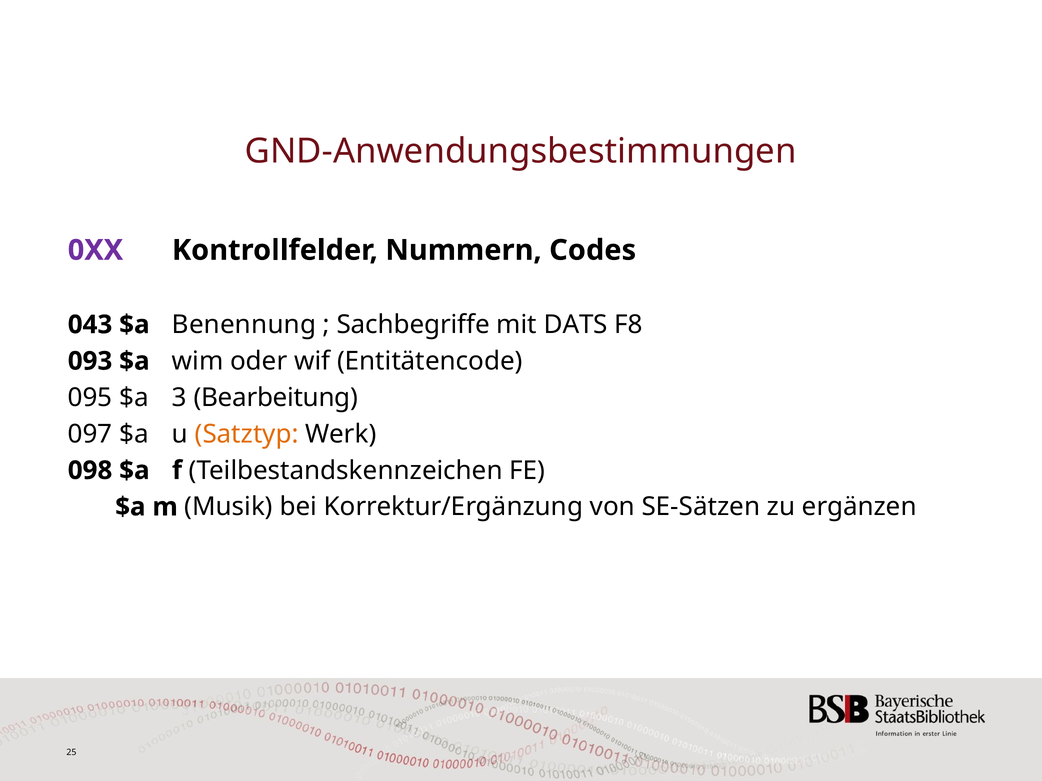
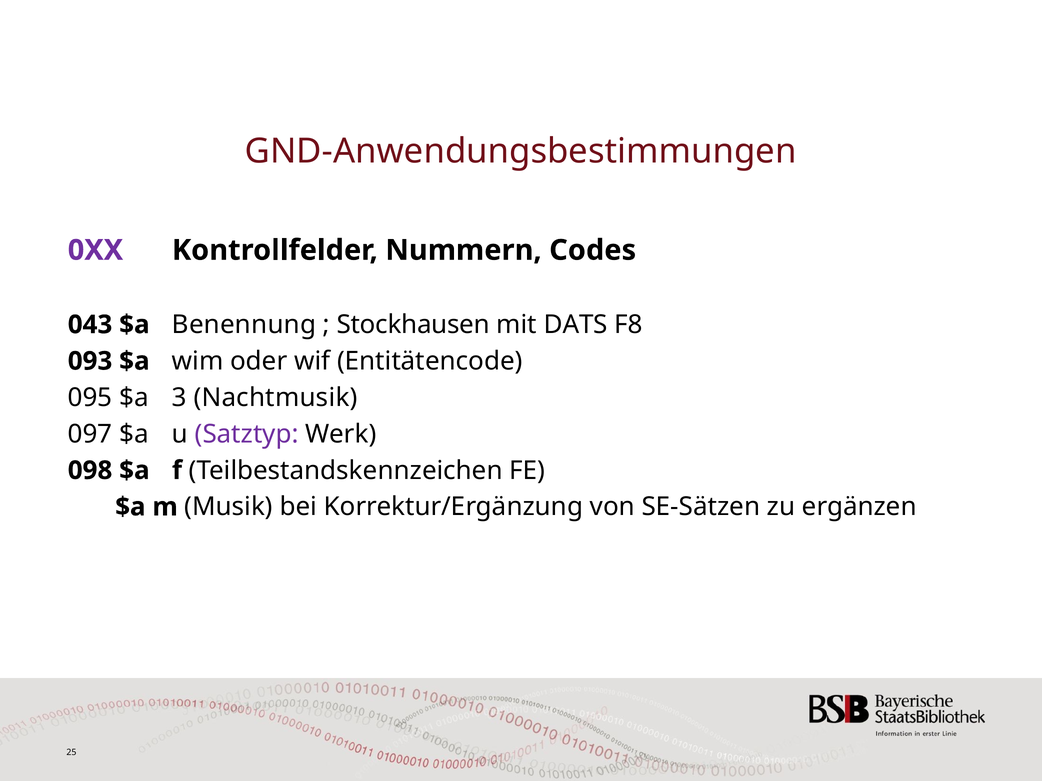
Sachbegriffe: Sachbegriffe -> Stockhausen
Bearbeitung: Bearbeitung -> Nachtmusik
Satztyp colour: orange -> purple
